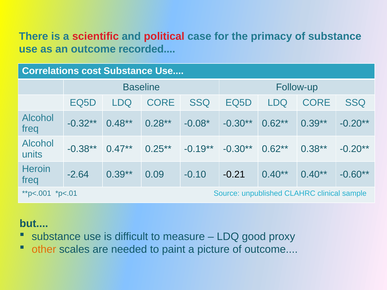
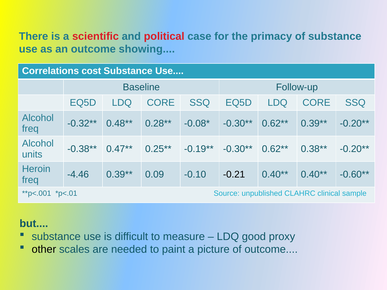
recorded: recorded -> showing
-2.64: -2.64 -> -4.46
other colour: orange -> black
